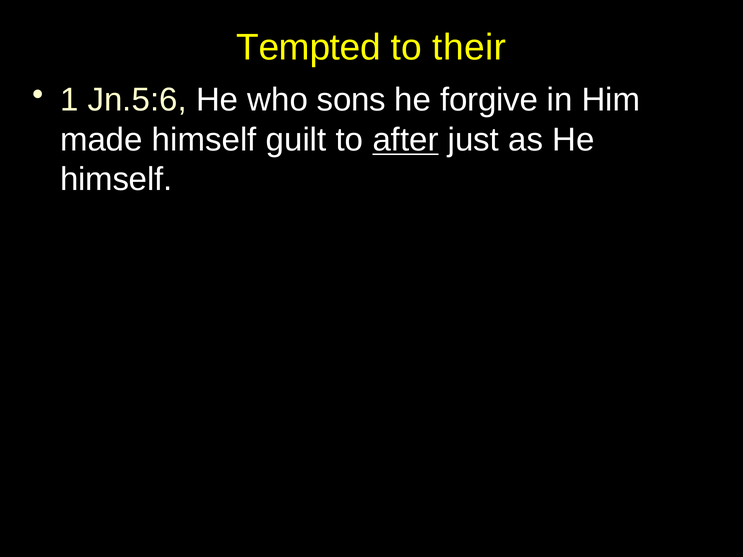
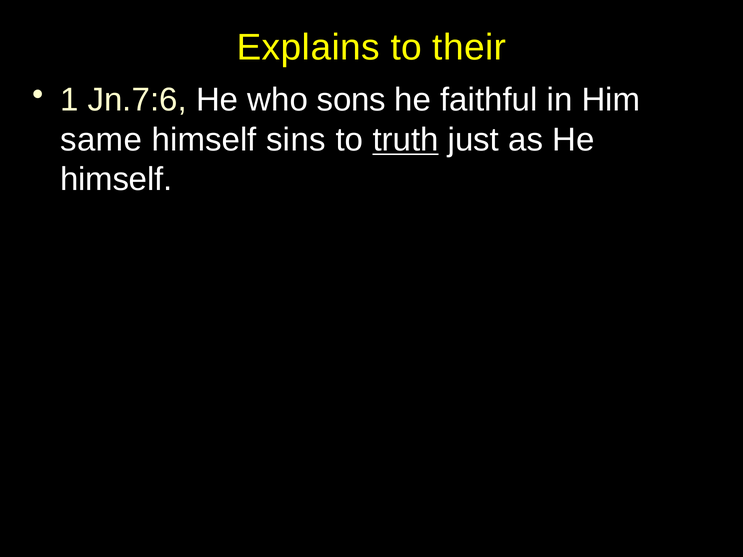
Tempted: Tempted -> Explains
Jn.5:6: Jn.5:6 -> Jn.7:6
forgive: forgive -> faithful
made: made -> same
guilt: guilt -> sins
after: after -> truth
